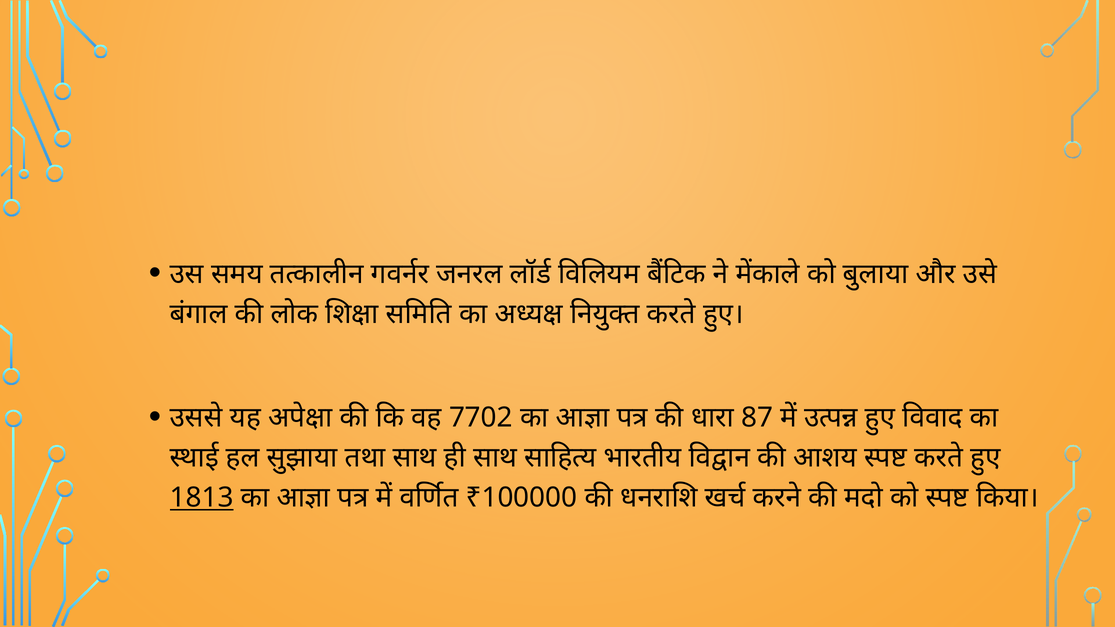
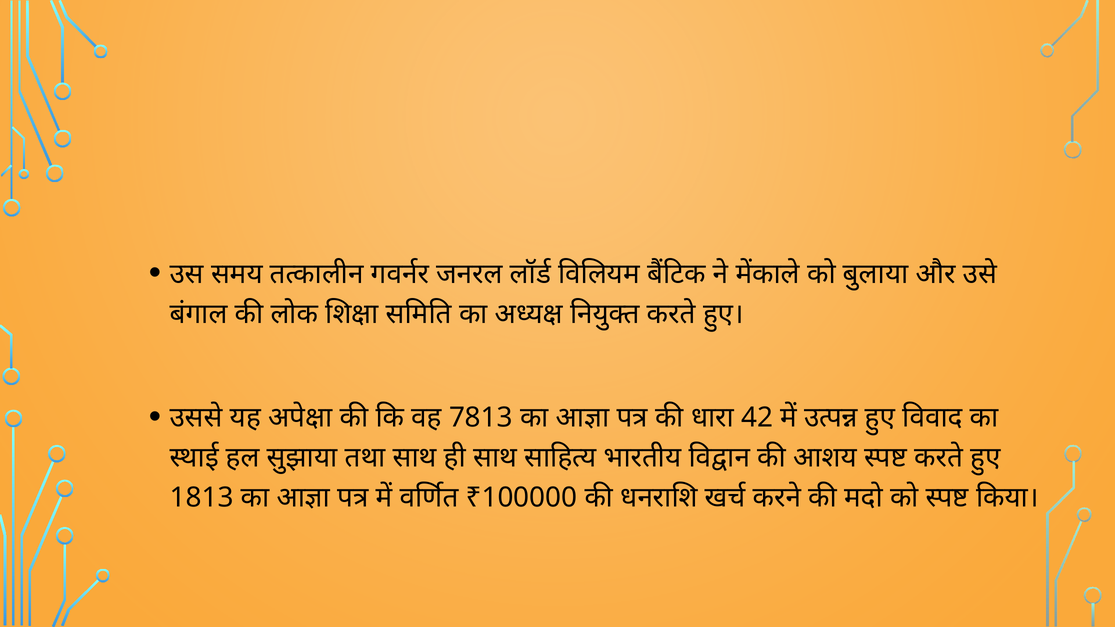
7702: 7702 -> 7813
87: 87 -> 42
1813 underline: present -> none
